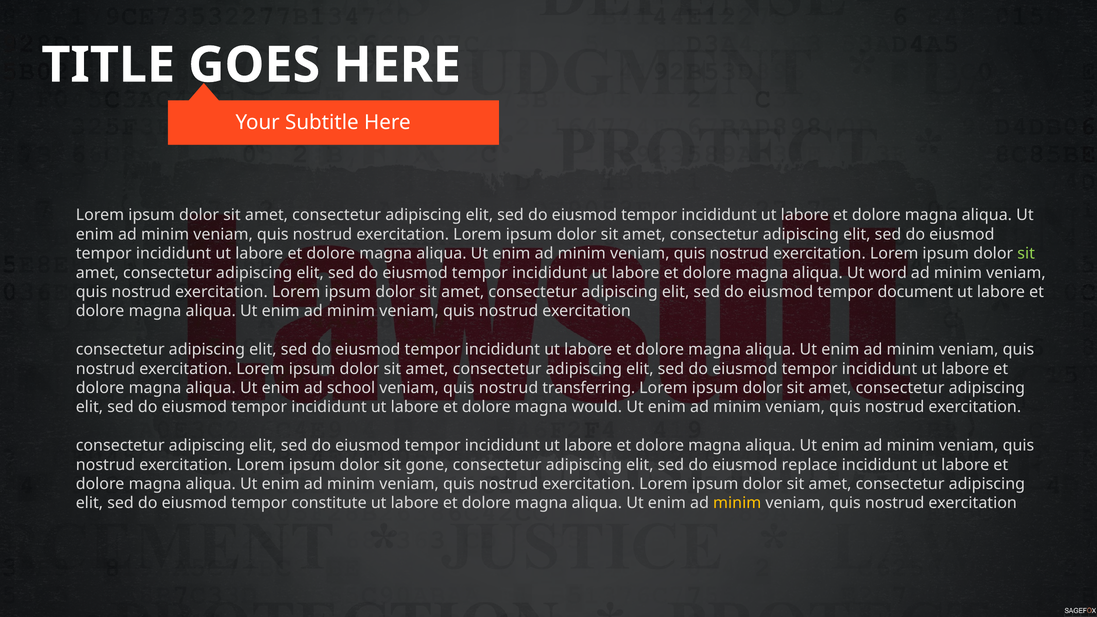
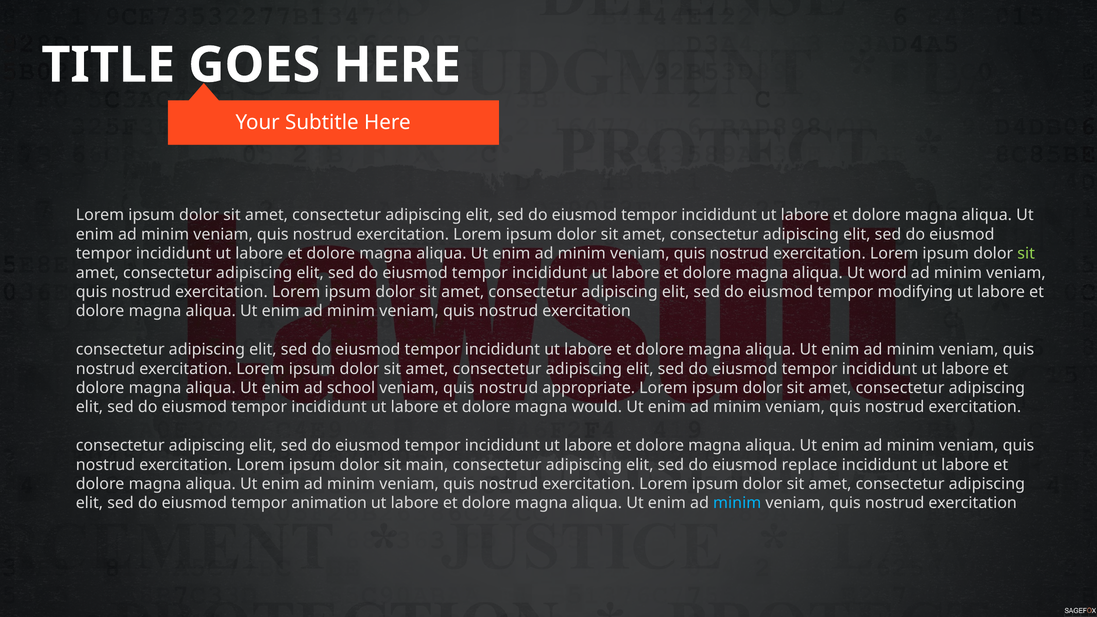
document: document -> modifying
transferring: transferring -> appropriate
gone: gone -> main
constitute: constitute -> animation
minim at (737, 503) colour: yellow -> light blue
